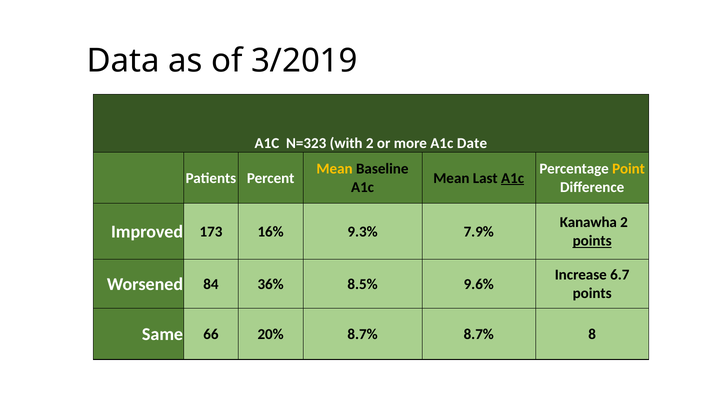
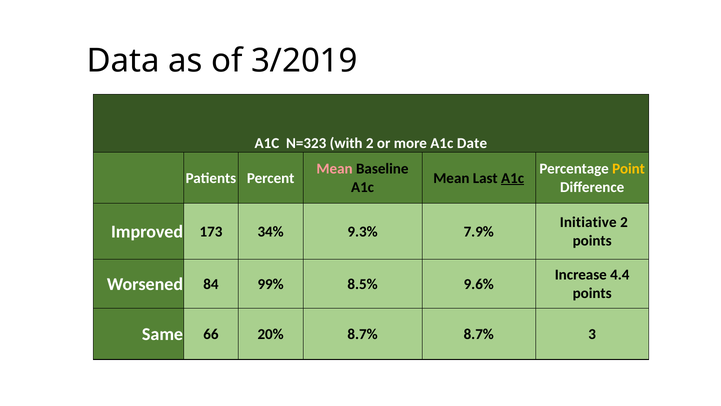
Mean at (335, 169) colour: yellow -> pink
Kanawha: Kanawha -> Initiative
16%: 16% -> 34%
points at (592, 241) underline: present -> none
6.7: 6.7 -> 4.4
36%: 36% -> 99%
8: 8 -> 3
